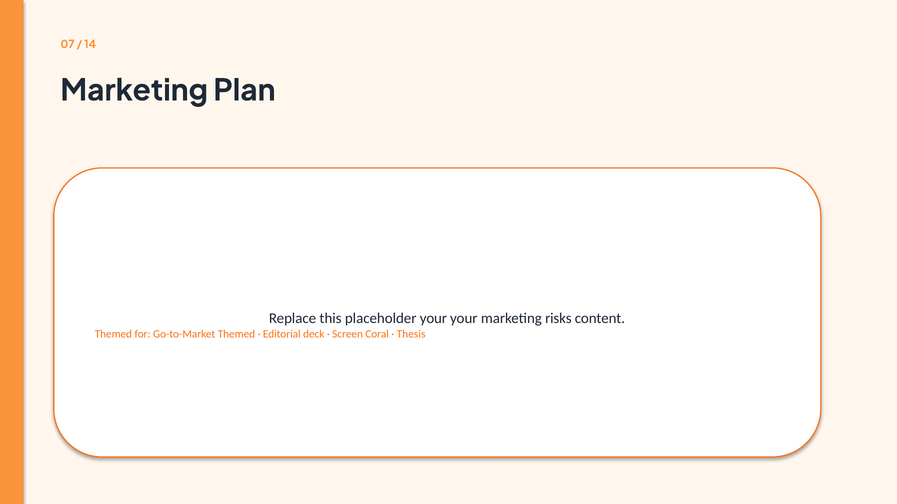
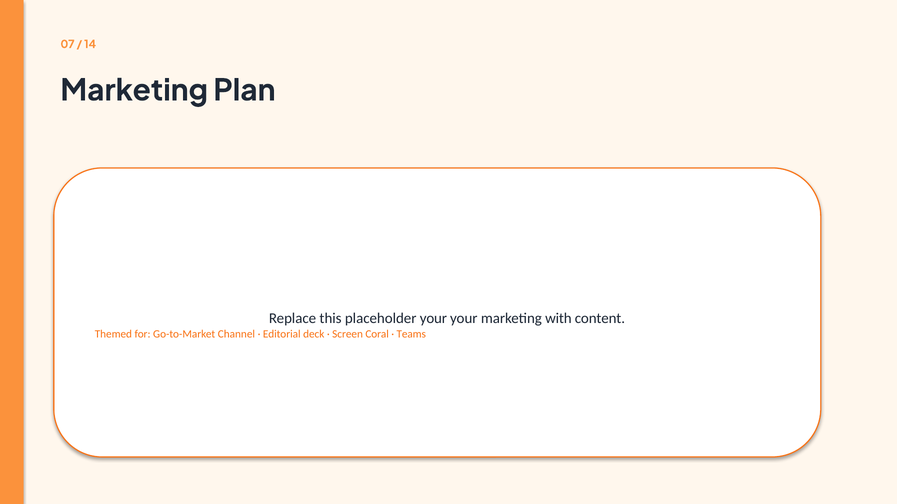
risks: risks -> with
Go-to-Market Themed: Themed -> Channel
Thesis: Thesis -> Teams
